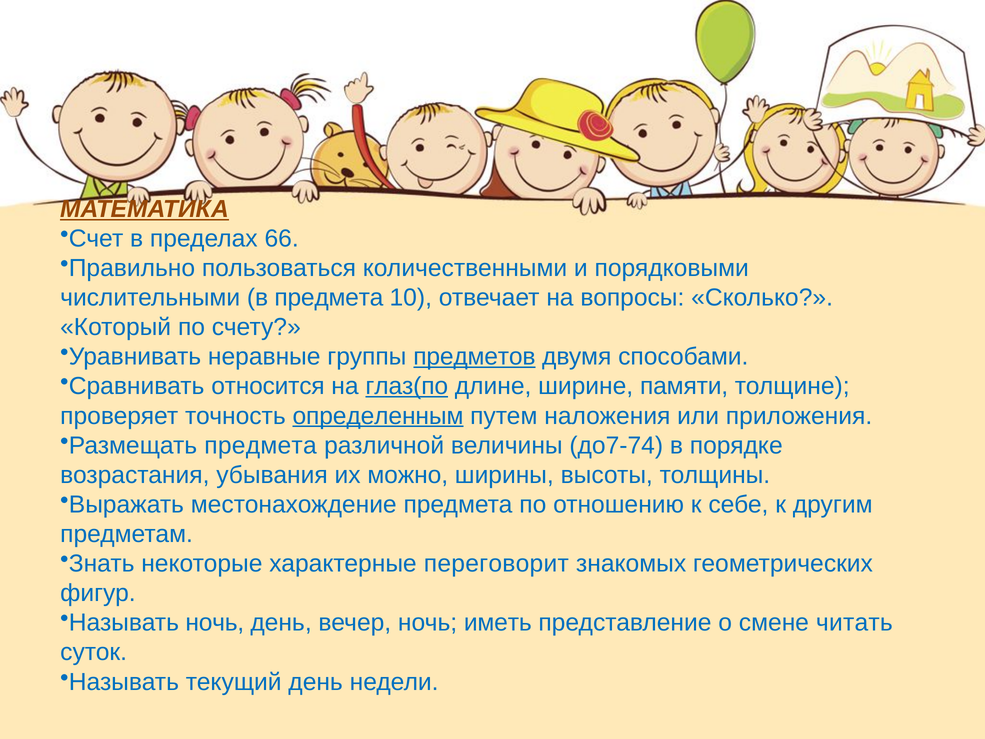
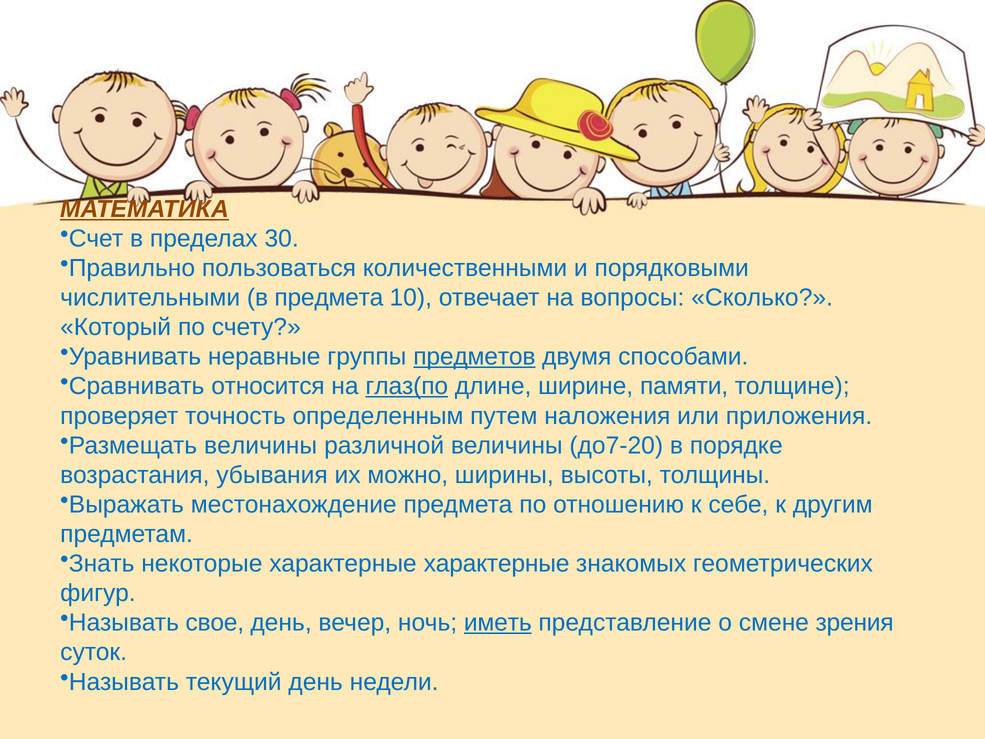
66: 66 -> 30
определенным underline: present -> none
Размещать предмета: предмета -> величины
до7-74: до7-74 -> до7-20
характерные переговорит: переговорит -> характерные
Называть ночь: ночь -> свое
иметь underline: none -> present
читать: читать -> зрения
